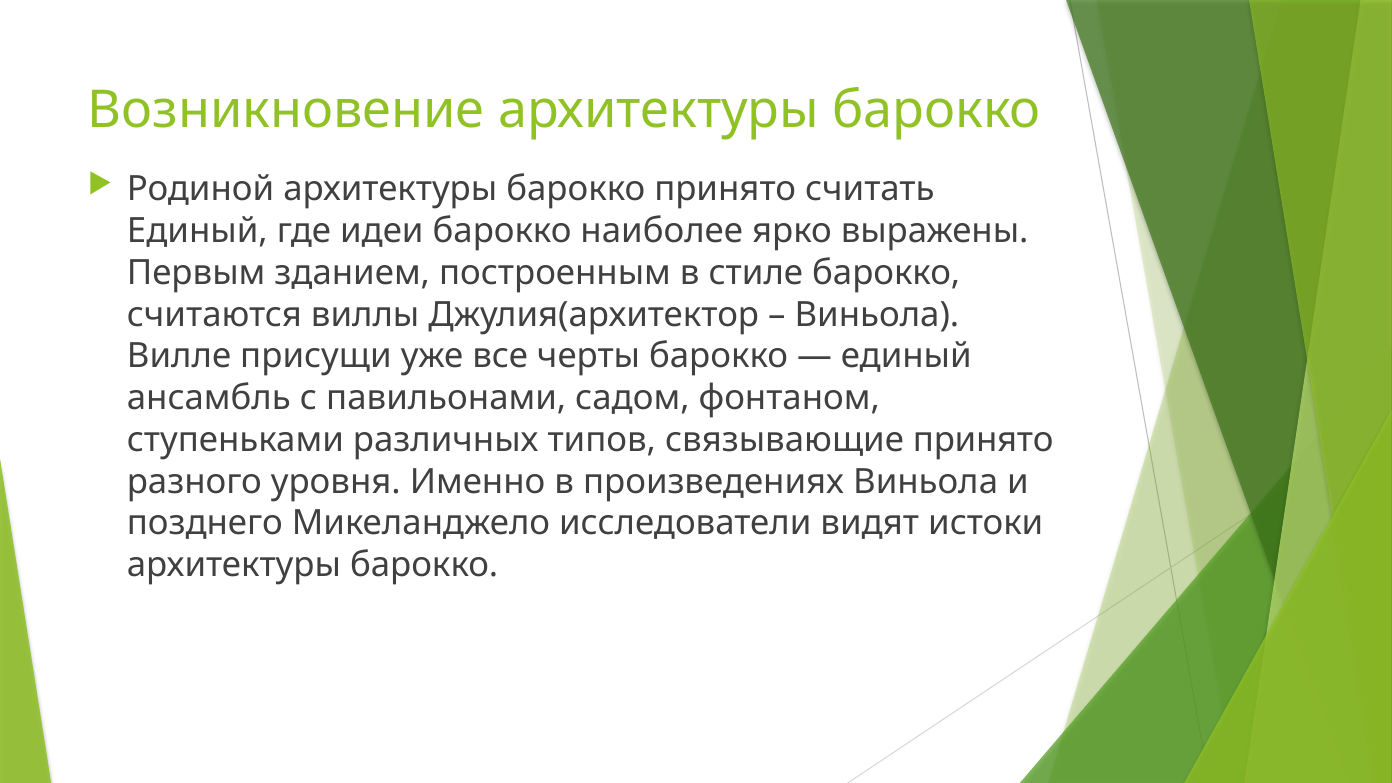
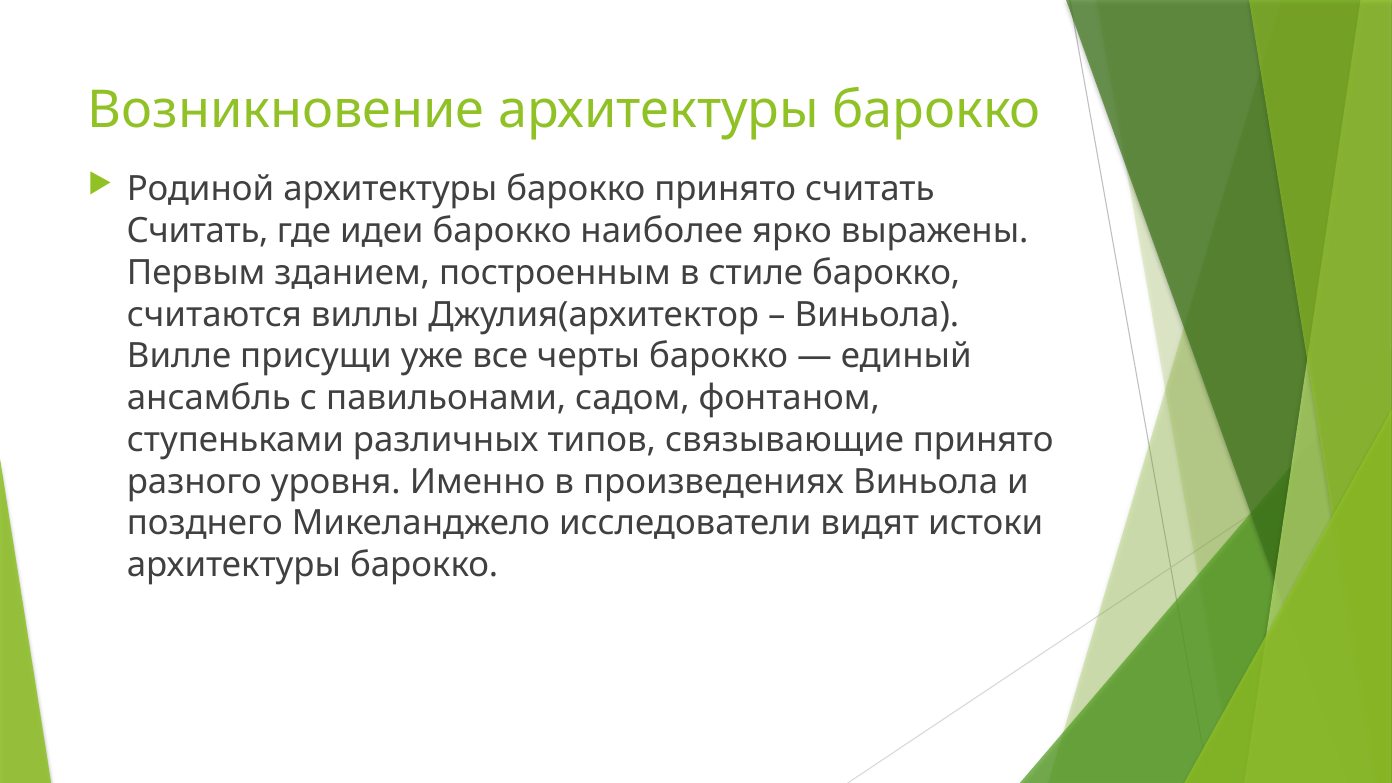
Единый at (197, 231): Единый -> Считать
